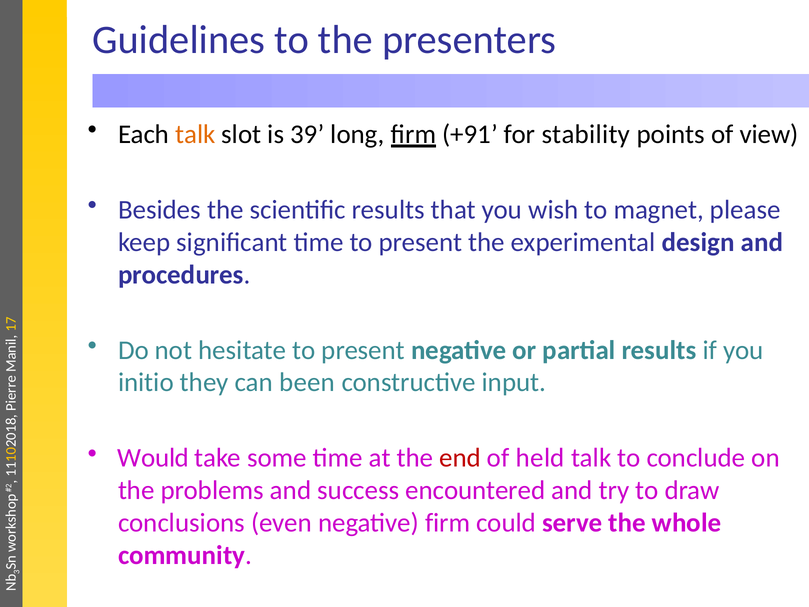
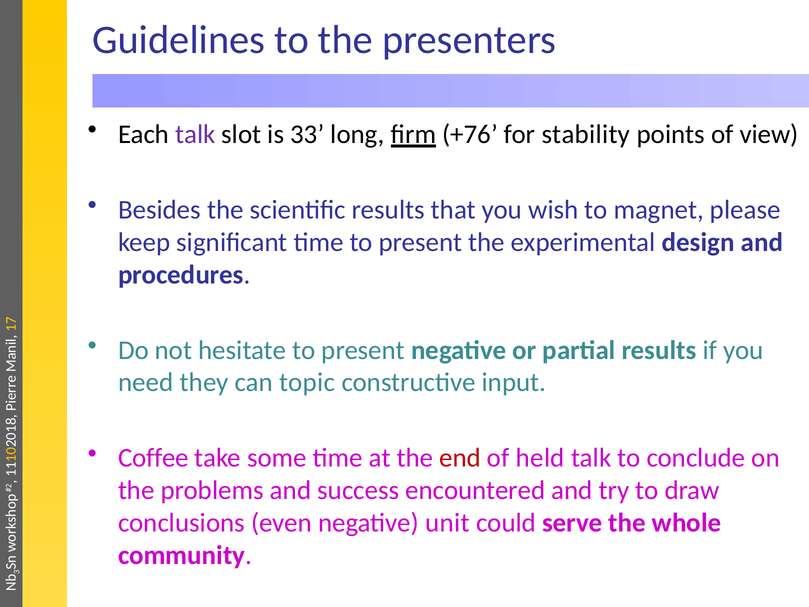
talk at (195, 134) colour: orange -> purple
39: 39 -> 33
+91: +91 -> +76
initio: initio -> need
been: been -> topic
Would: Would -> Coffee
negative firm: firm -> unit
